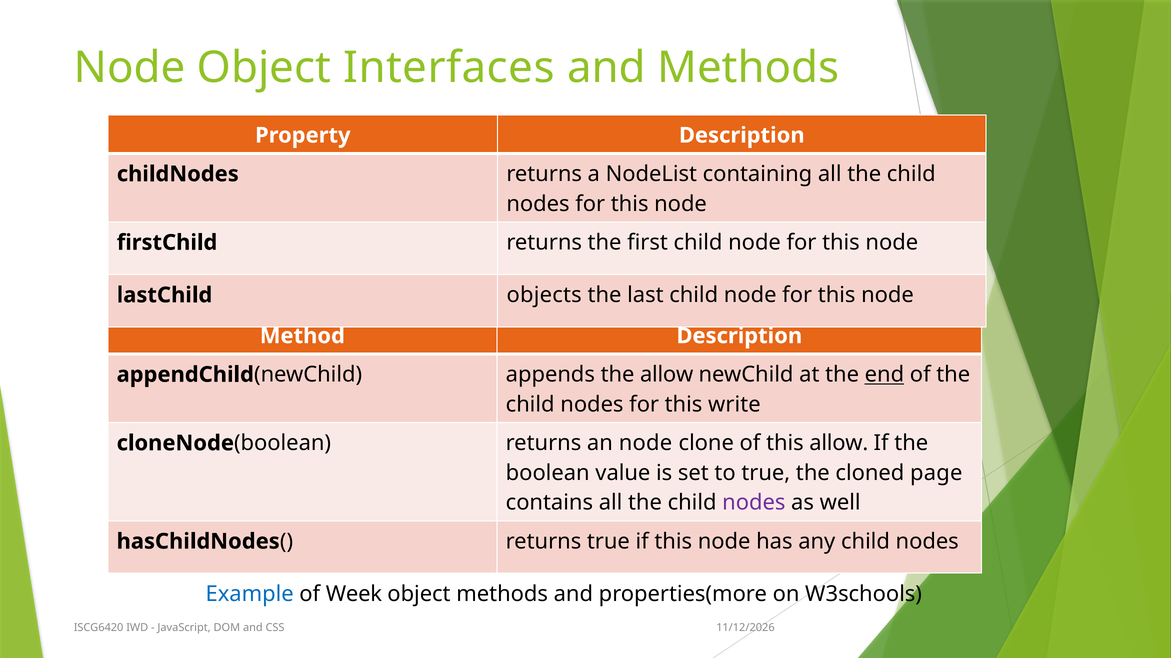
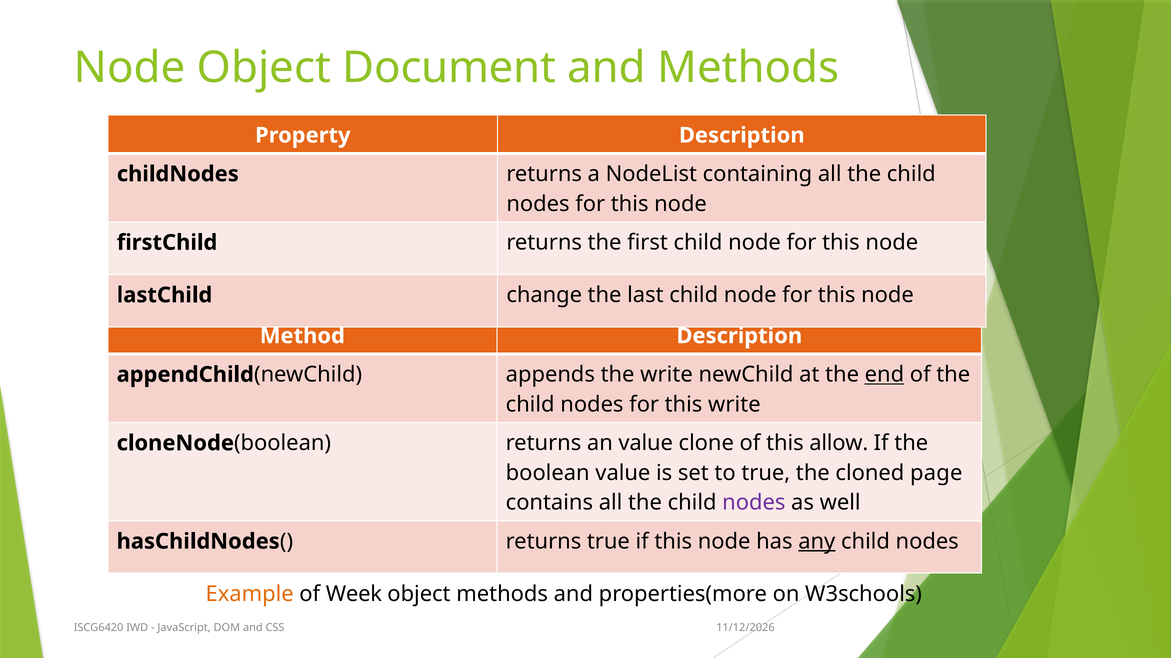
Interfaces: Interfaces -> Document
objects: objects -> change
the allow: allow -> write
an node: node -> value
any underline: none -> present
Example colour: blue -> orange
